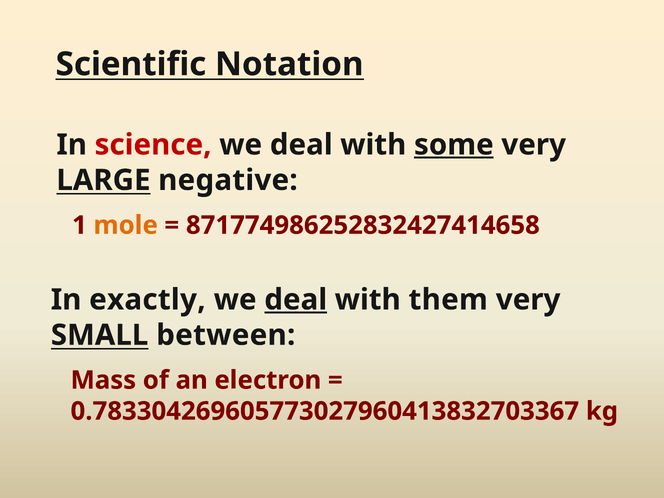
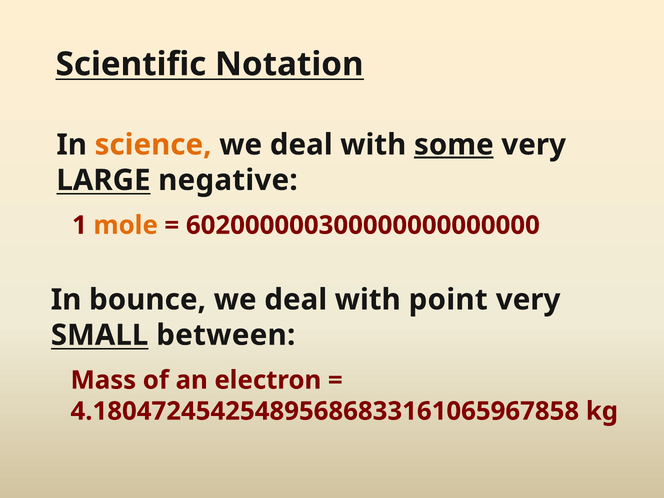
science colour: red -> orange
871774986252832427414658: 871774986252832427414658 -> 602000000300000000000000
exactly: exactly -> bounce
deal at (296, 300) underline: present -> none
them: them -> point
0.783304269605773027960413832703367: 0.783304269605773027960413832703367 -> 4.180472454254895686833161065967858
